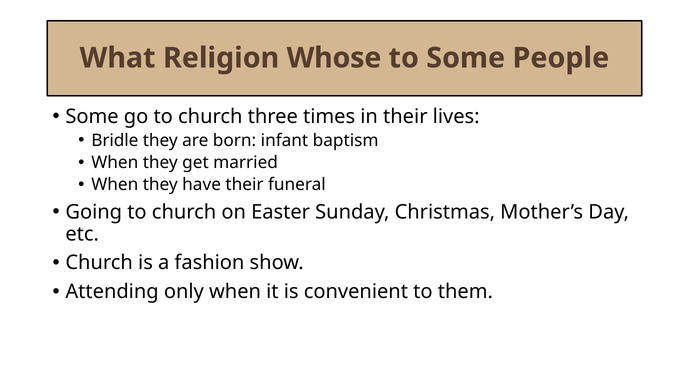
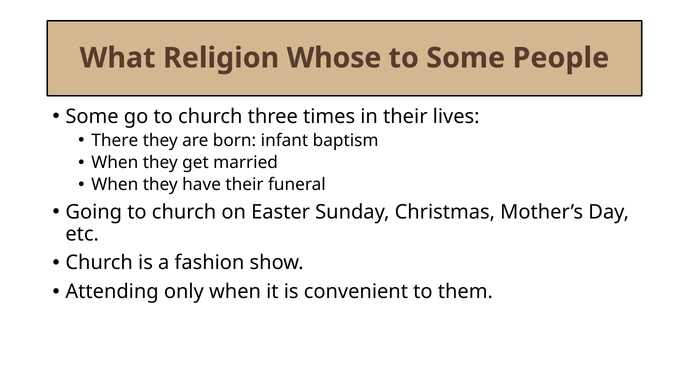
Bridle: Bridle -> There
